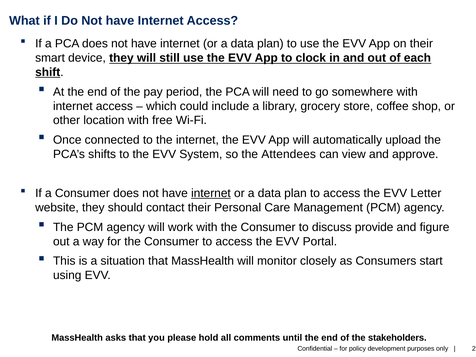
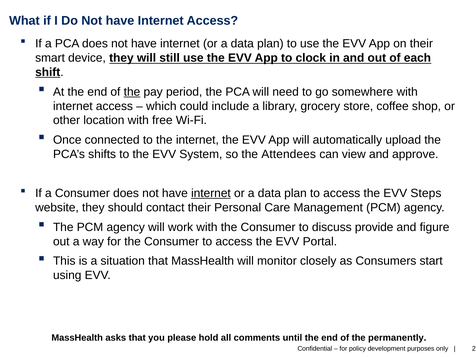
the at (132, 92) underline: none -> present
Letter: Letter -> Steps
stakeholders: stakeholders -> permanently
